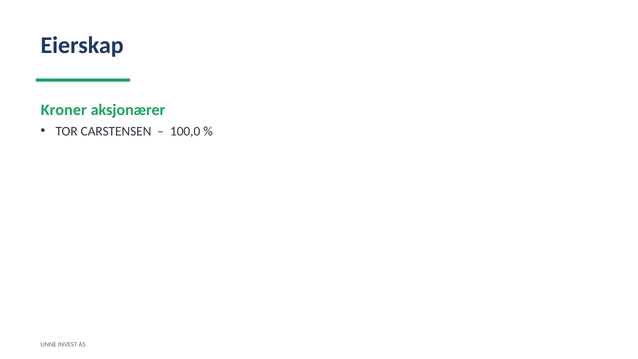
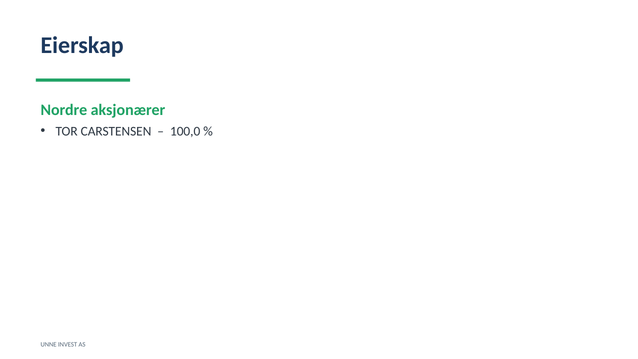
Kroner: Kroner -> Nordre
